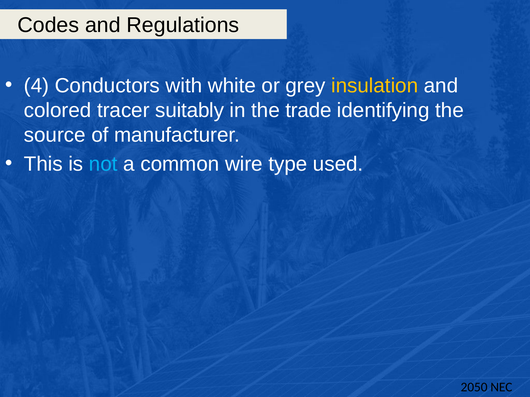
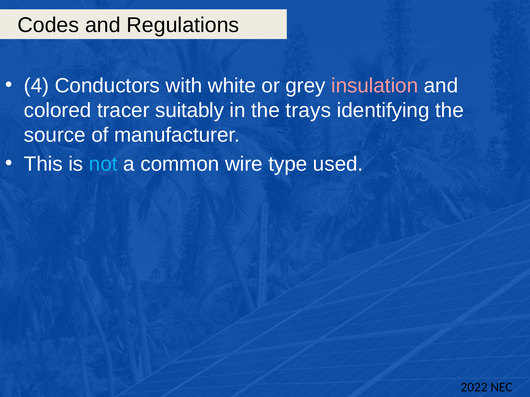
insulation colour: yellow -> pink
trade: trade -> trays
2050: 2050 -> 2022
